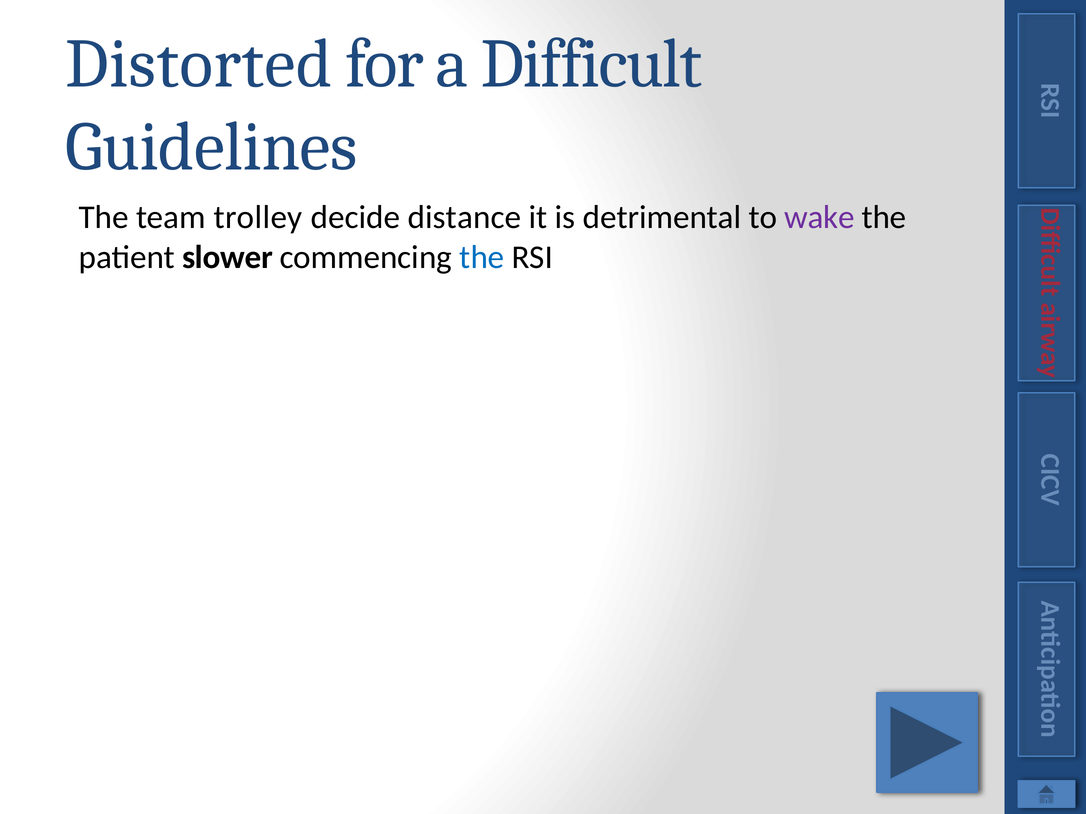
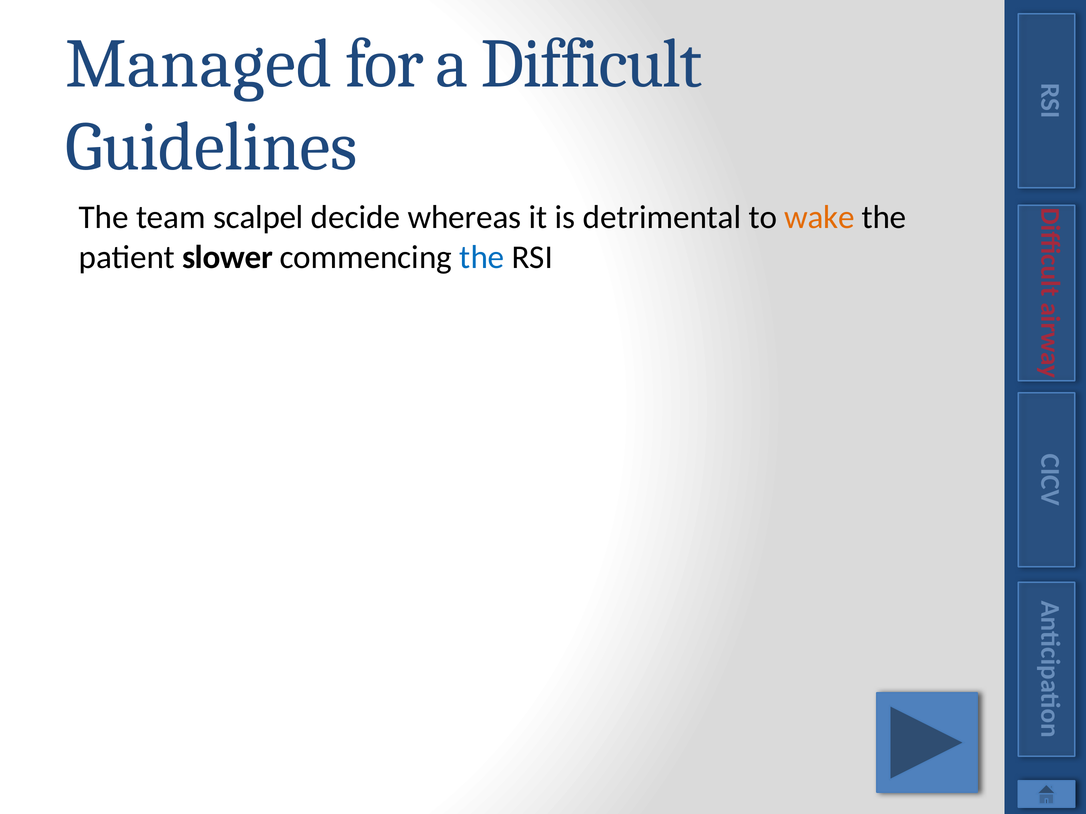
Distorted: Distorted -> Managed
trolley: trolley -> scalpel
distance: distance -> whereas
wake colour: purple -> orange
